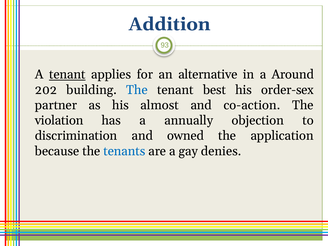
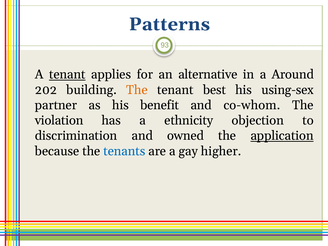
Addition: Addition -> Patterns
The at (137, 90) colour: blue -> orange
order-sex: order-sex -> using-sex
almost: almost -> benefit
co-action: co-action -> co-whom
annually: annually -> ethnicity
application underline: none -> present
denies: denies -> higher
